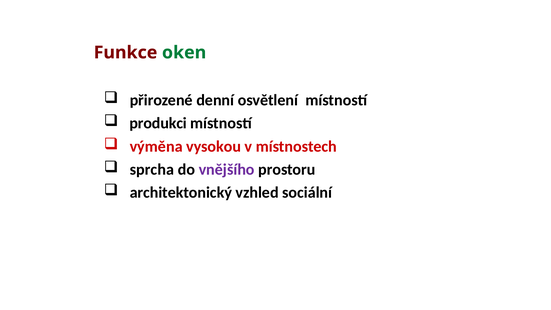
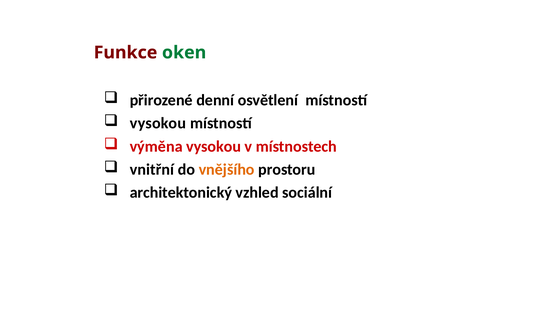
produkci at (158, 123): produkci -> vysokou
sprcha: sprcha -> vnitřní
vnějšího colour: purple -> orange
